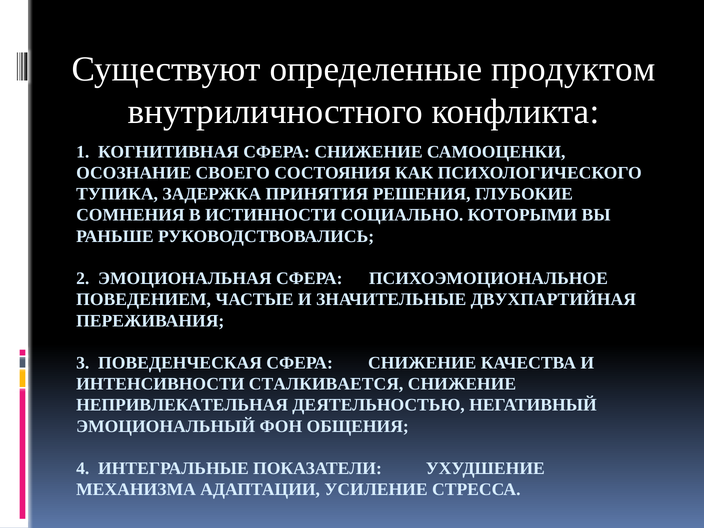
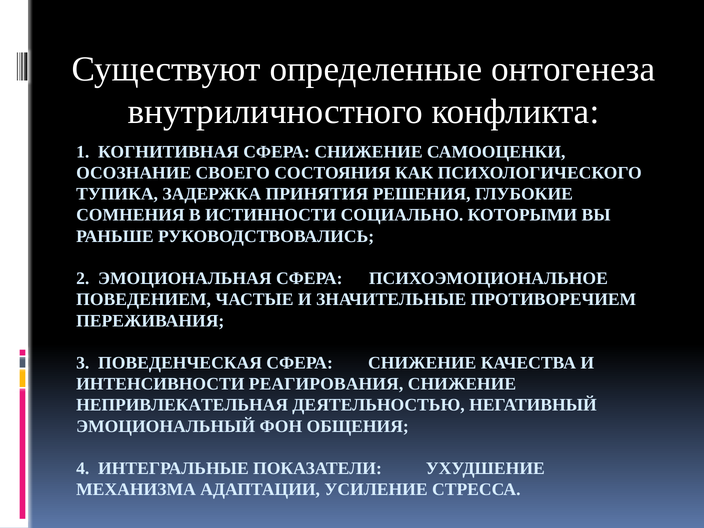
продуктом: продуктом -> онтогенеза
ДВУХПАРТИЙНАЯ: ДВУХПАРТИЙНАЯ -> ПРОТИВОРЕЧИЕМ
СТАЛКИВАЕТСЯ: СТАЛКИВАЕТСЯ -> РЕАГИРОВАНИЯ
